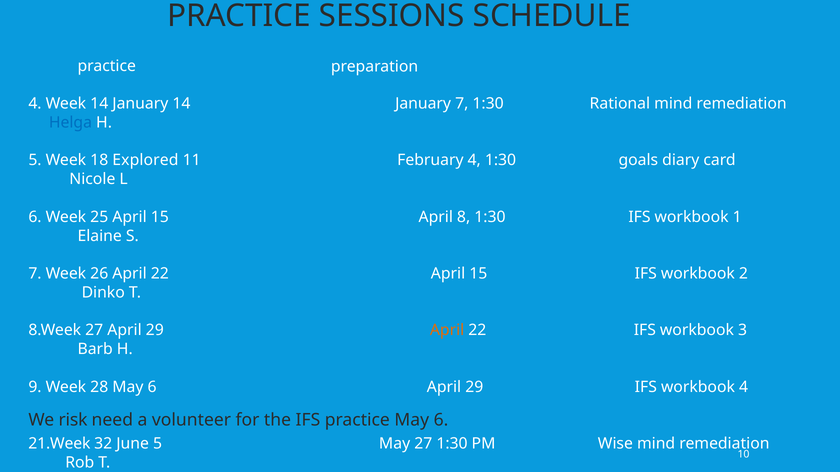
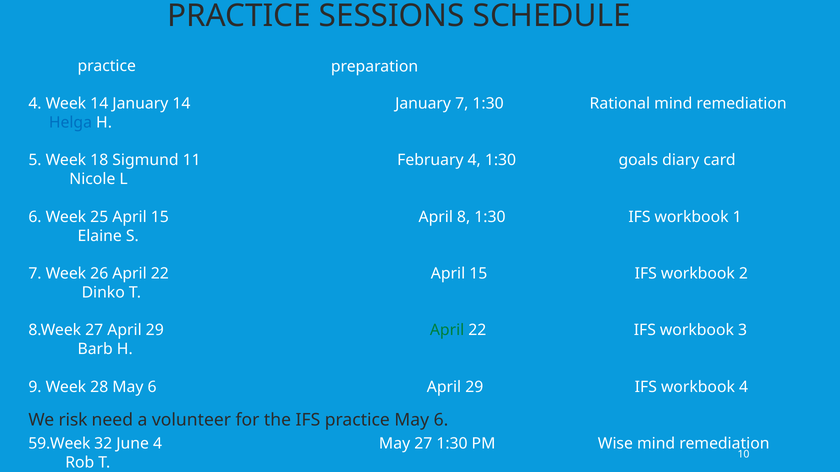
Explored: Explored -> Sigmund
April at (447, 331) colour: orange -> green
21.Week: 21.Week -> 59.Week
June 5: 5 -> 4
